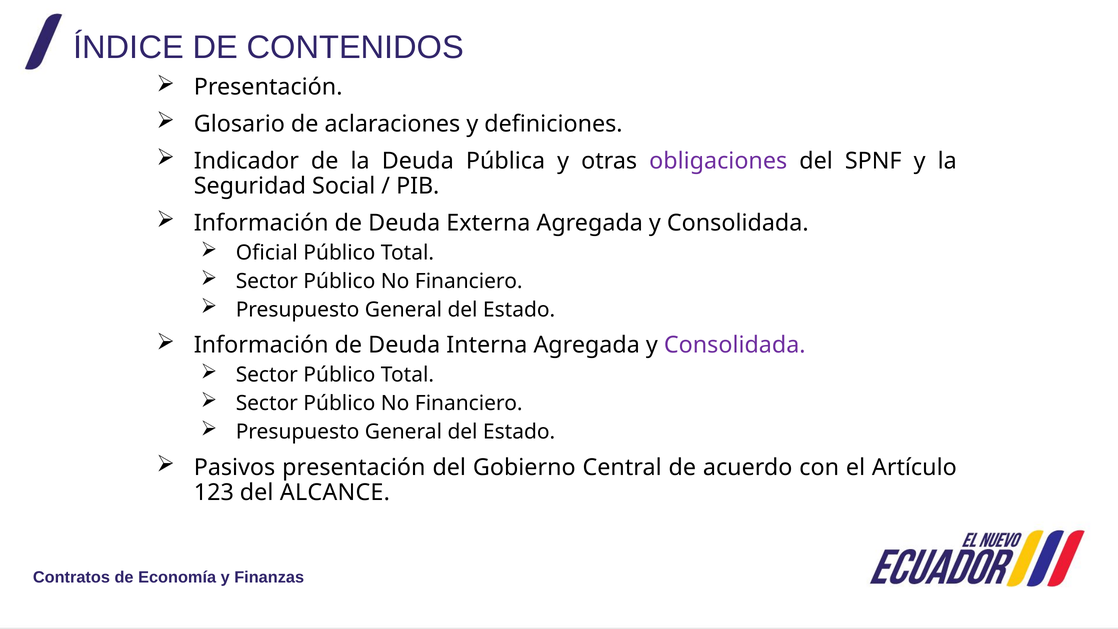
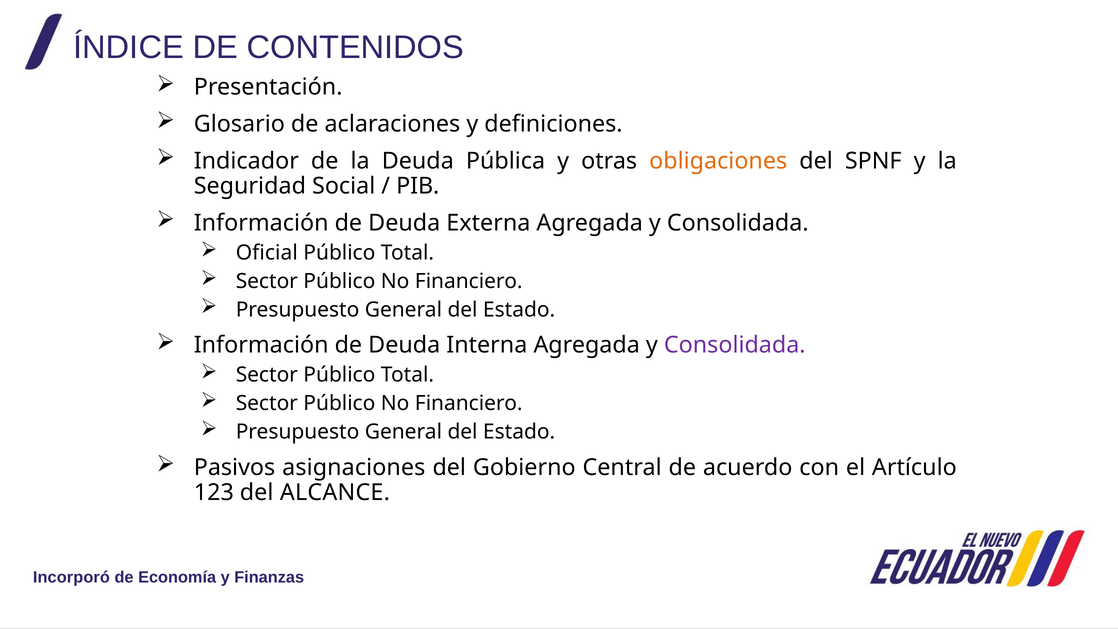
obligaciones colour: purple -> orange
Pasivos presentación: presentación -> asignaciones
Contratos: Contratos -> Incorporó
